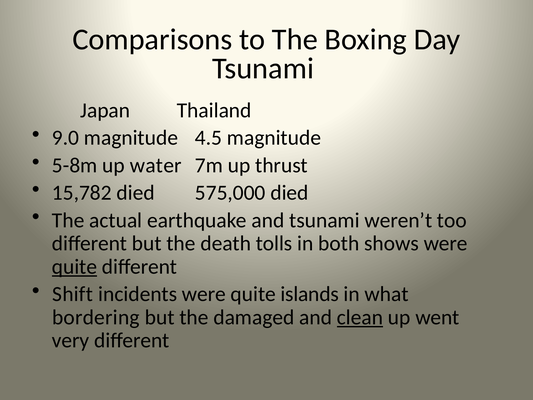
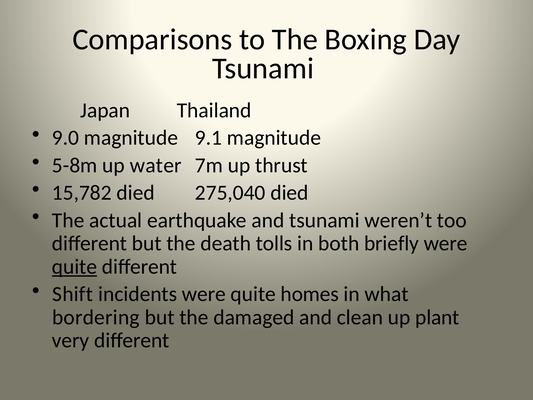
4.5: 4.5 -> 9.1
575,000: 575,000 -> 275,040
shows: shows -> briefly
islands: islands -> homes
clean underline: present -> none
went: went -> plant
